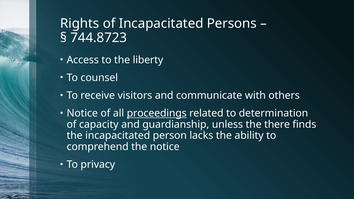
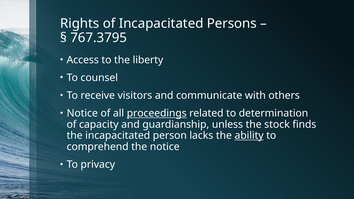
744.8723: 744.8723 -> 767.3795
there: there -> stock
ability underline: none -> present
